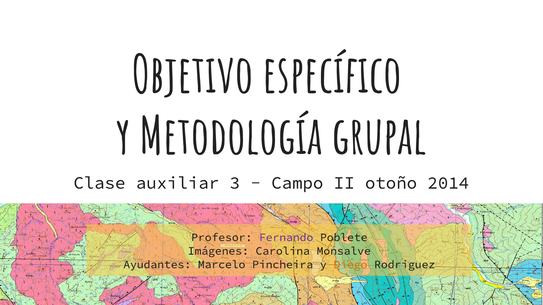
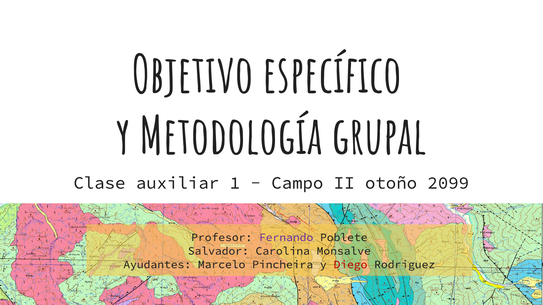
3: 3 -> 1
2014: 2014 -> 2099
Imágenes: Imágenes -> Salvador
Diego colour: orange -> red
